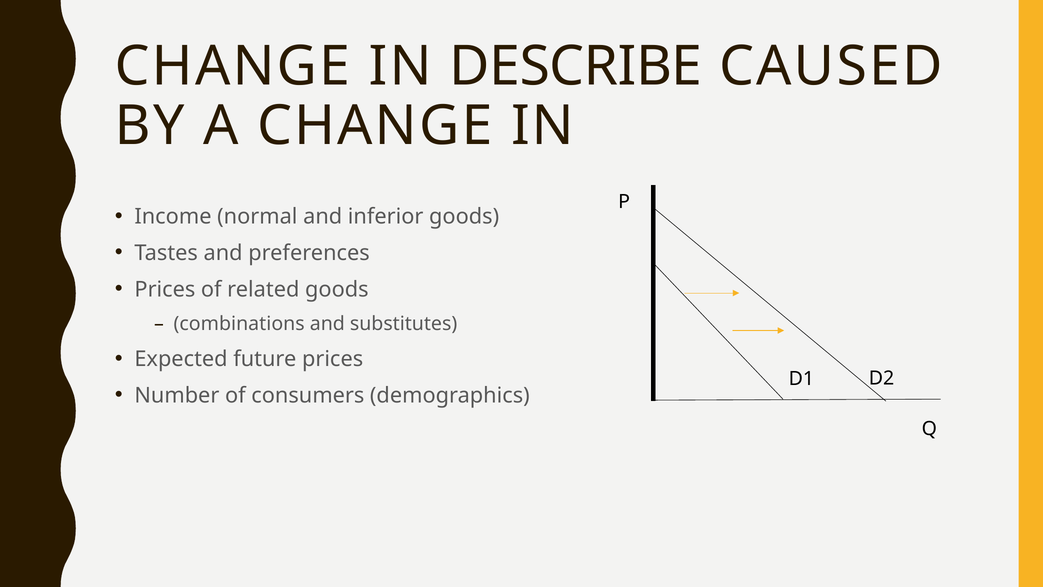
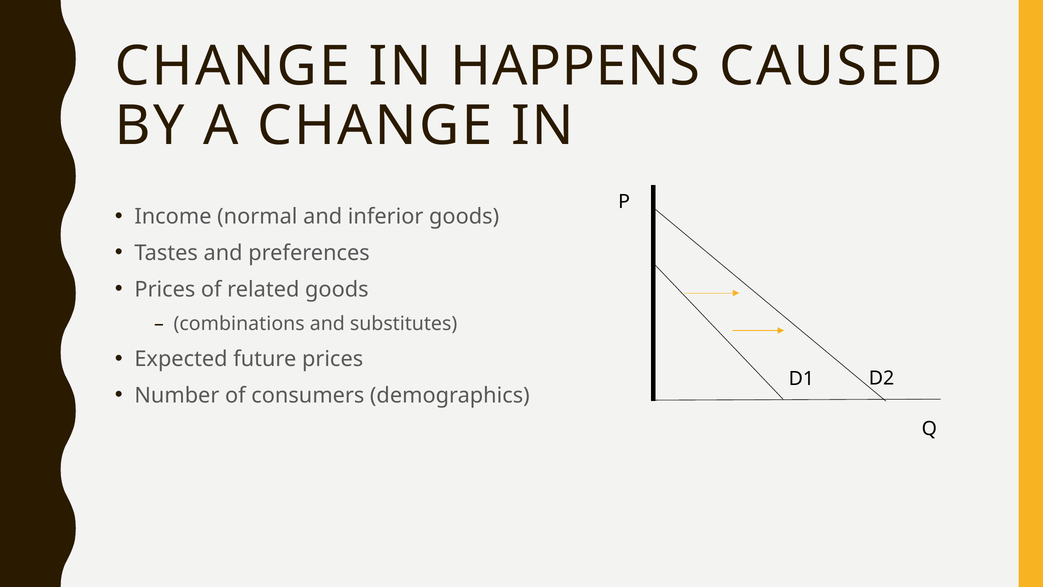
DESCRIBE: DESCRIBE -> HAPPENS
